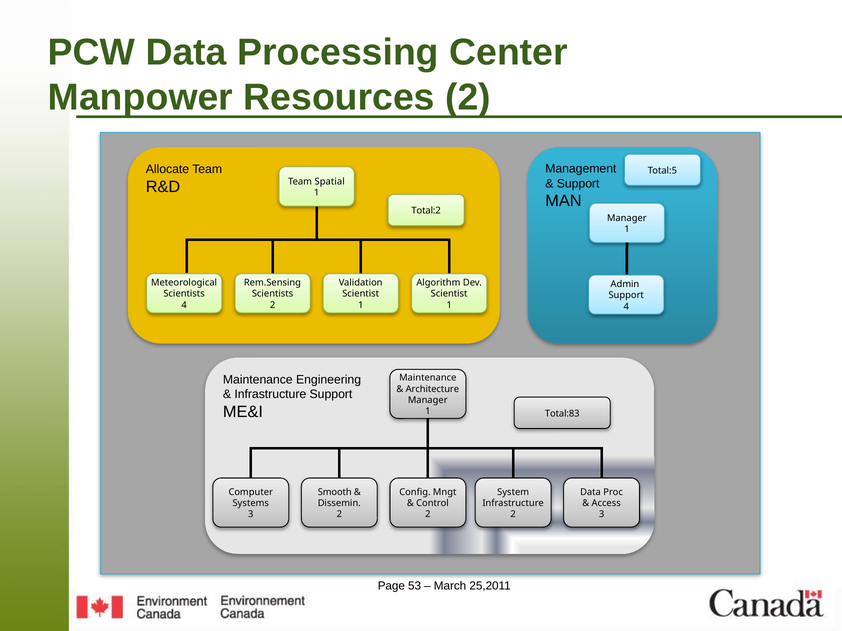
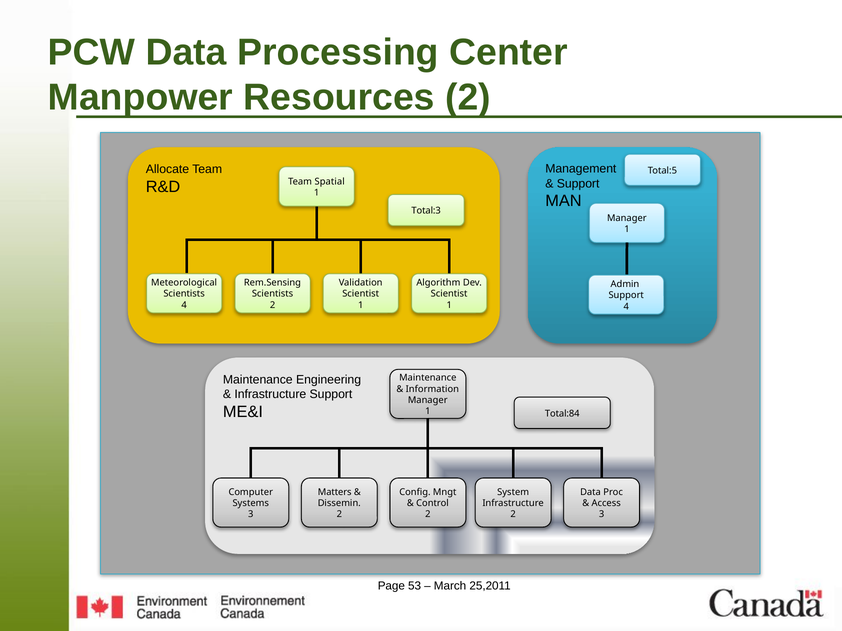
Total:2: Total:2 -> Total:3
Architecture: Architecture -> Information
Total:83: Total:83 -> Total:84
Smooth: Smooth -> Matters
